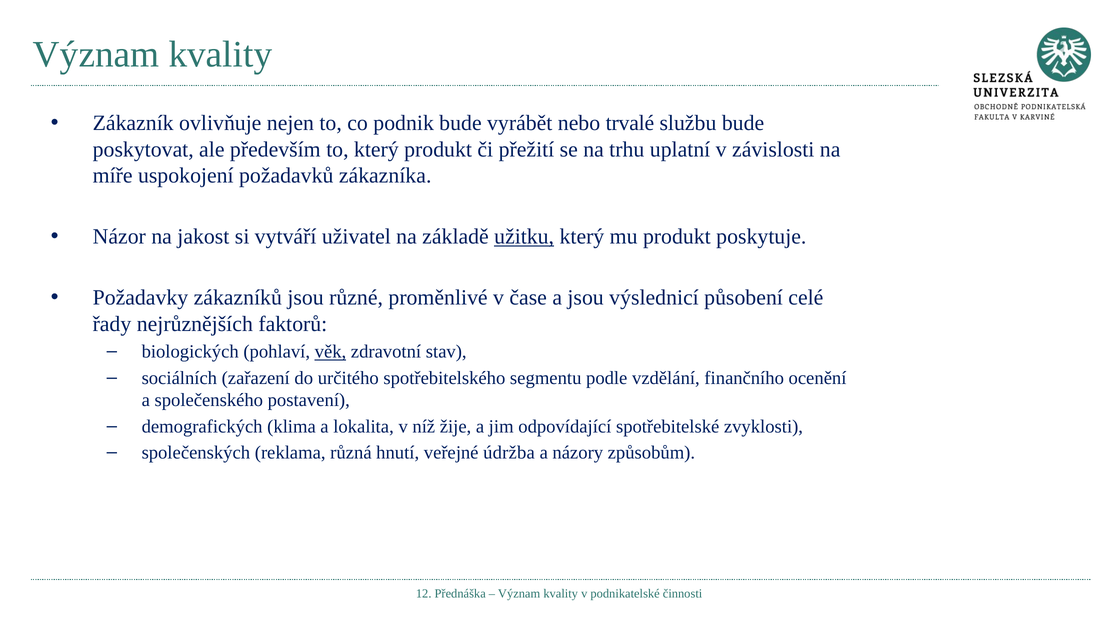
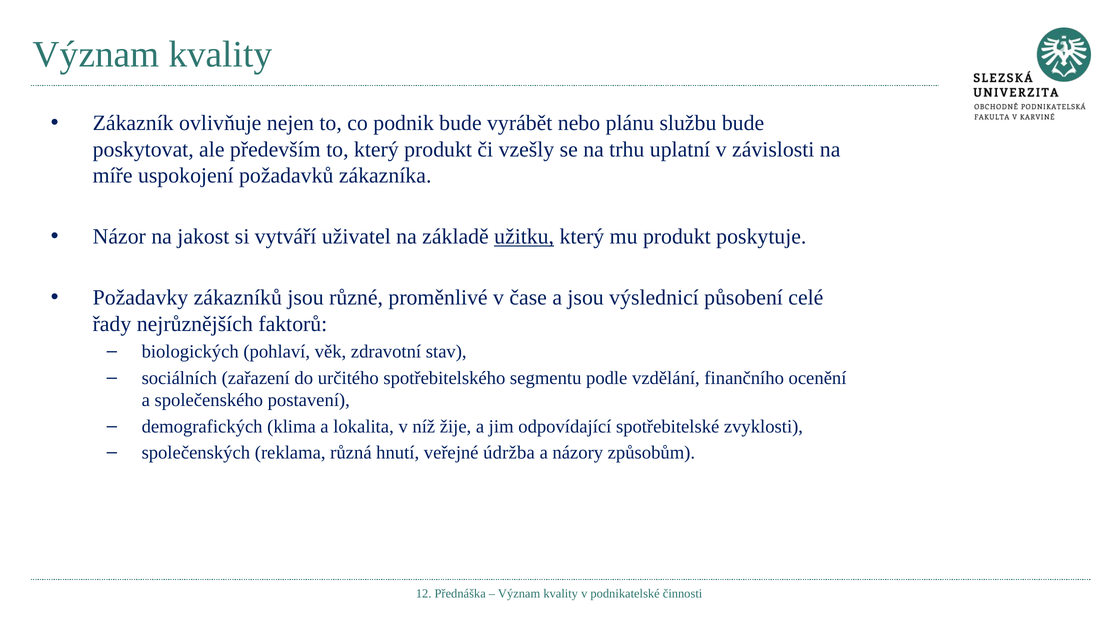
trvalé: trvalé -> plánu
přežití: přežití -> vzešly
věk underline: present -> none
